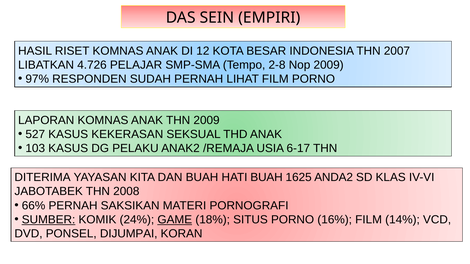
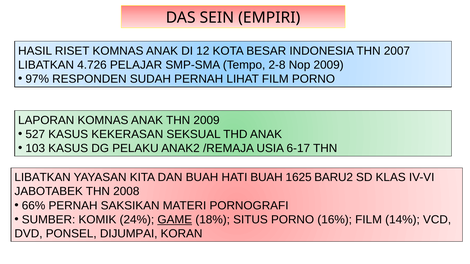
DITERIMA at (43, 178): DITERIMA -> LIBATKAN
ANDA2: ANDA2 -> BARU2
SUMBER underline: present -> none
